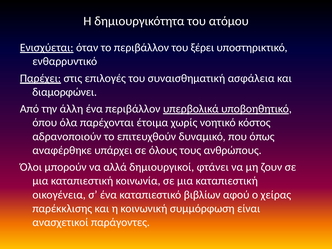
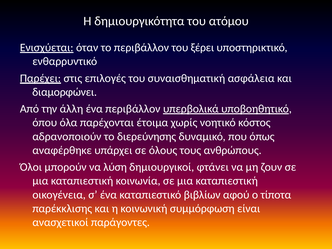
επιτευχθούν: επιτευχθούν -> διερεύνησης
αλλά: αλλά -> λύση
χείρας: χείρας -> τίποτα
